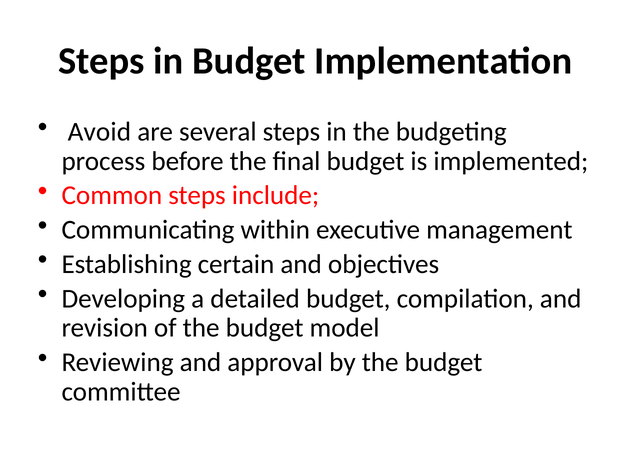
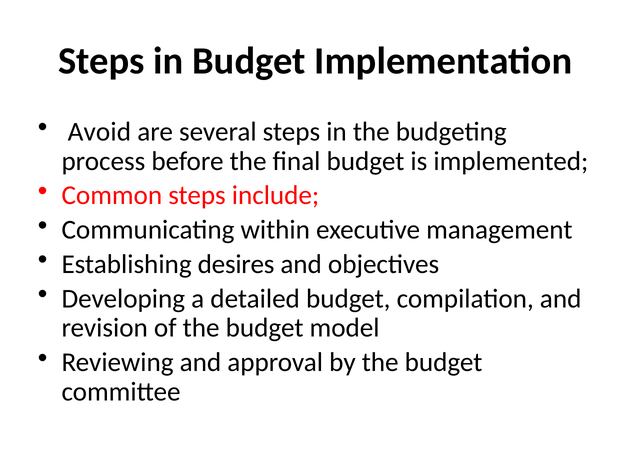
certain: certain -> desires
